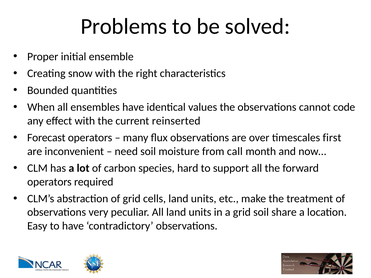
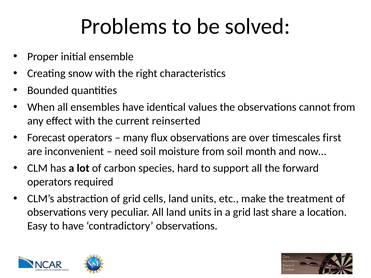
cannot code: code -> from
from call: call -> soil
grid soil: soil -> last
